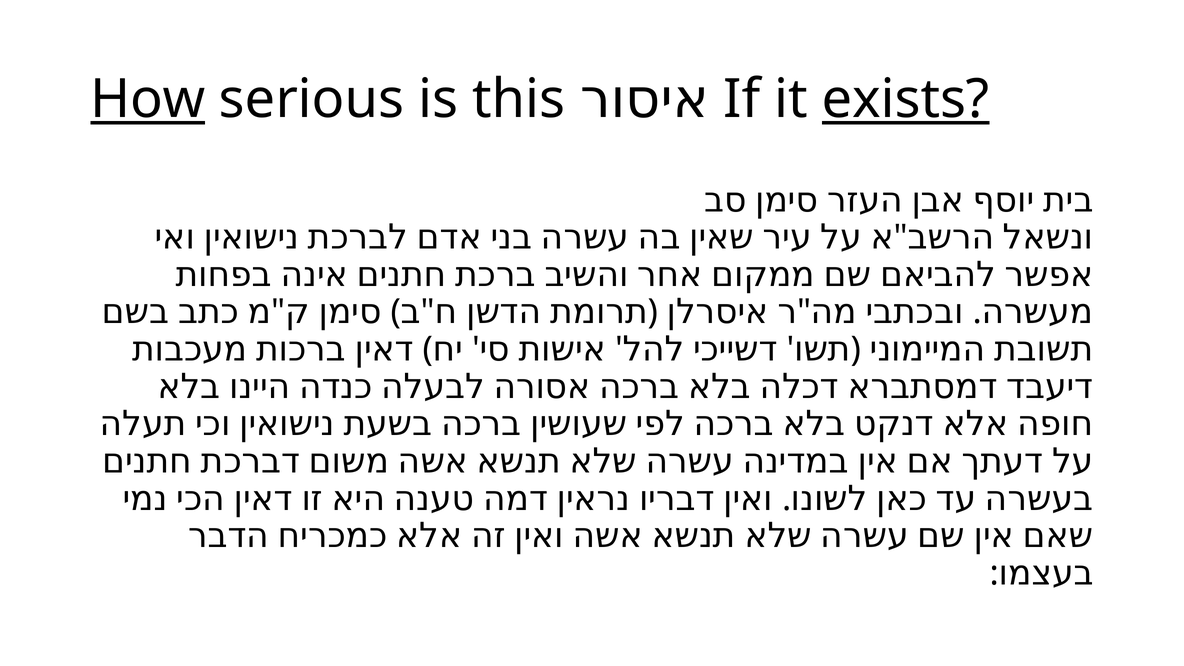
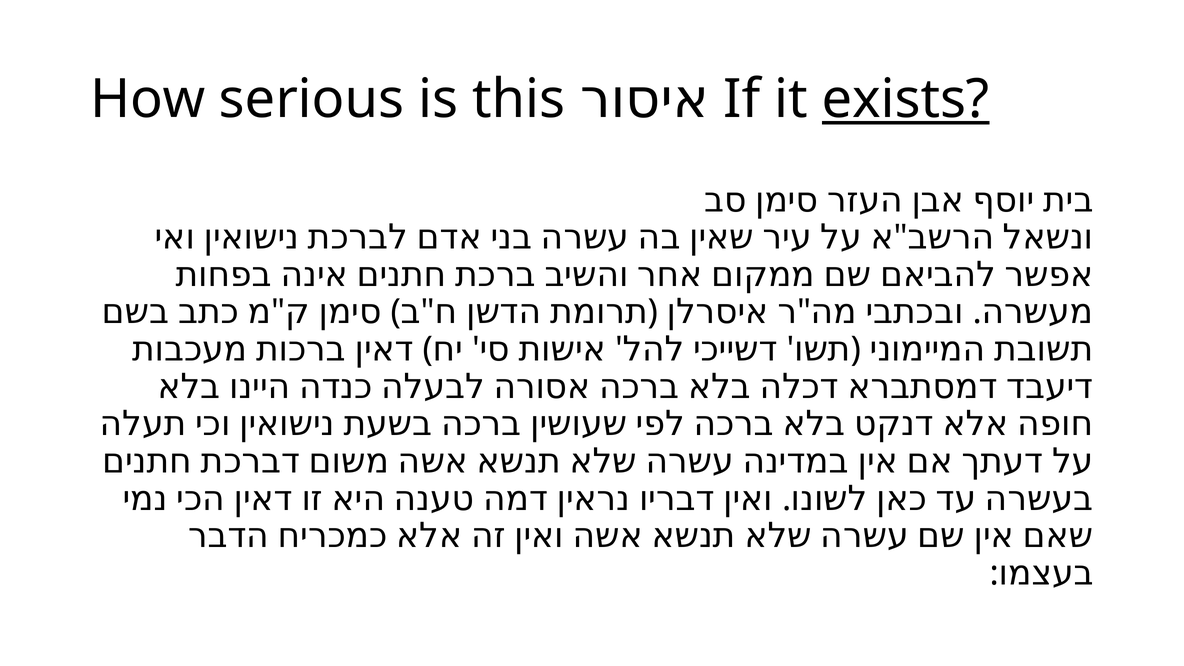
How underline: present -> none
